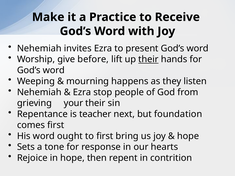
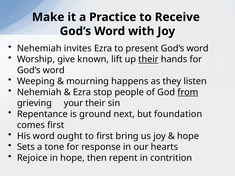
before: before -> known
from underline: none -> present
teacher: teacher -> ground
